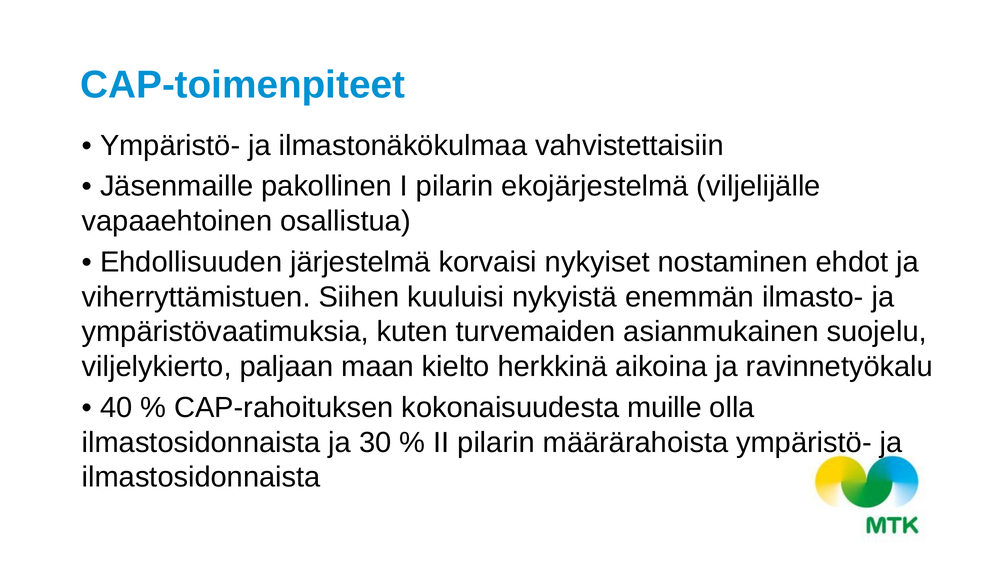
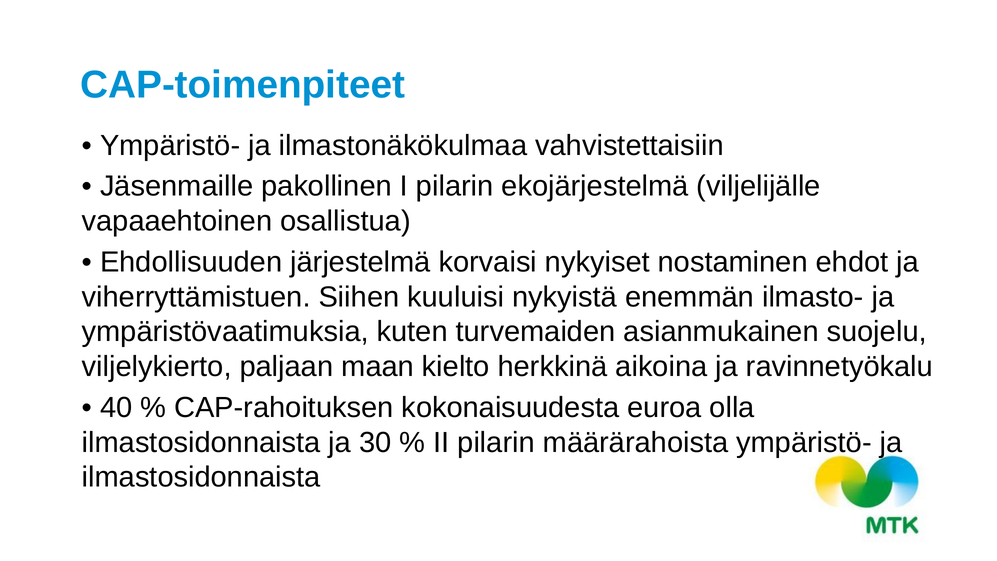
muille: muille -> euroa
